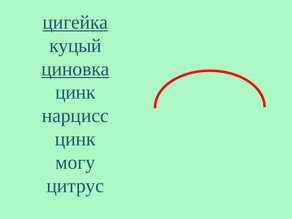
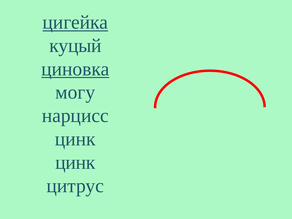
цинк at (75, 92): цинк -> могу
могу at (75, 162): могу -> цинк
